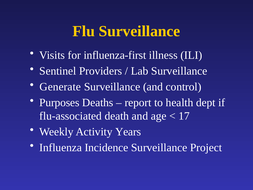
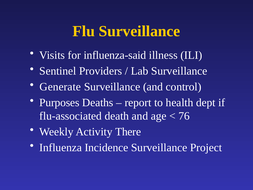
influenza-first: influenza-first -> influenza-said
17: 17 -> 76
Years: Years -> There
